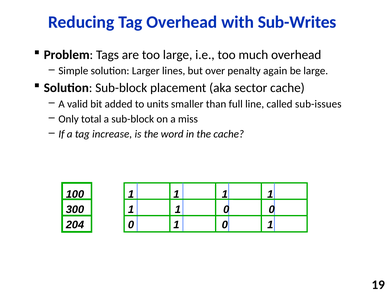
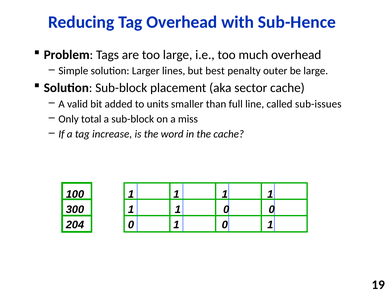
Sub-Writes: Sub-Writes -> Sub-Hence
over: over -> best
again: again -> outer
